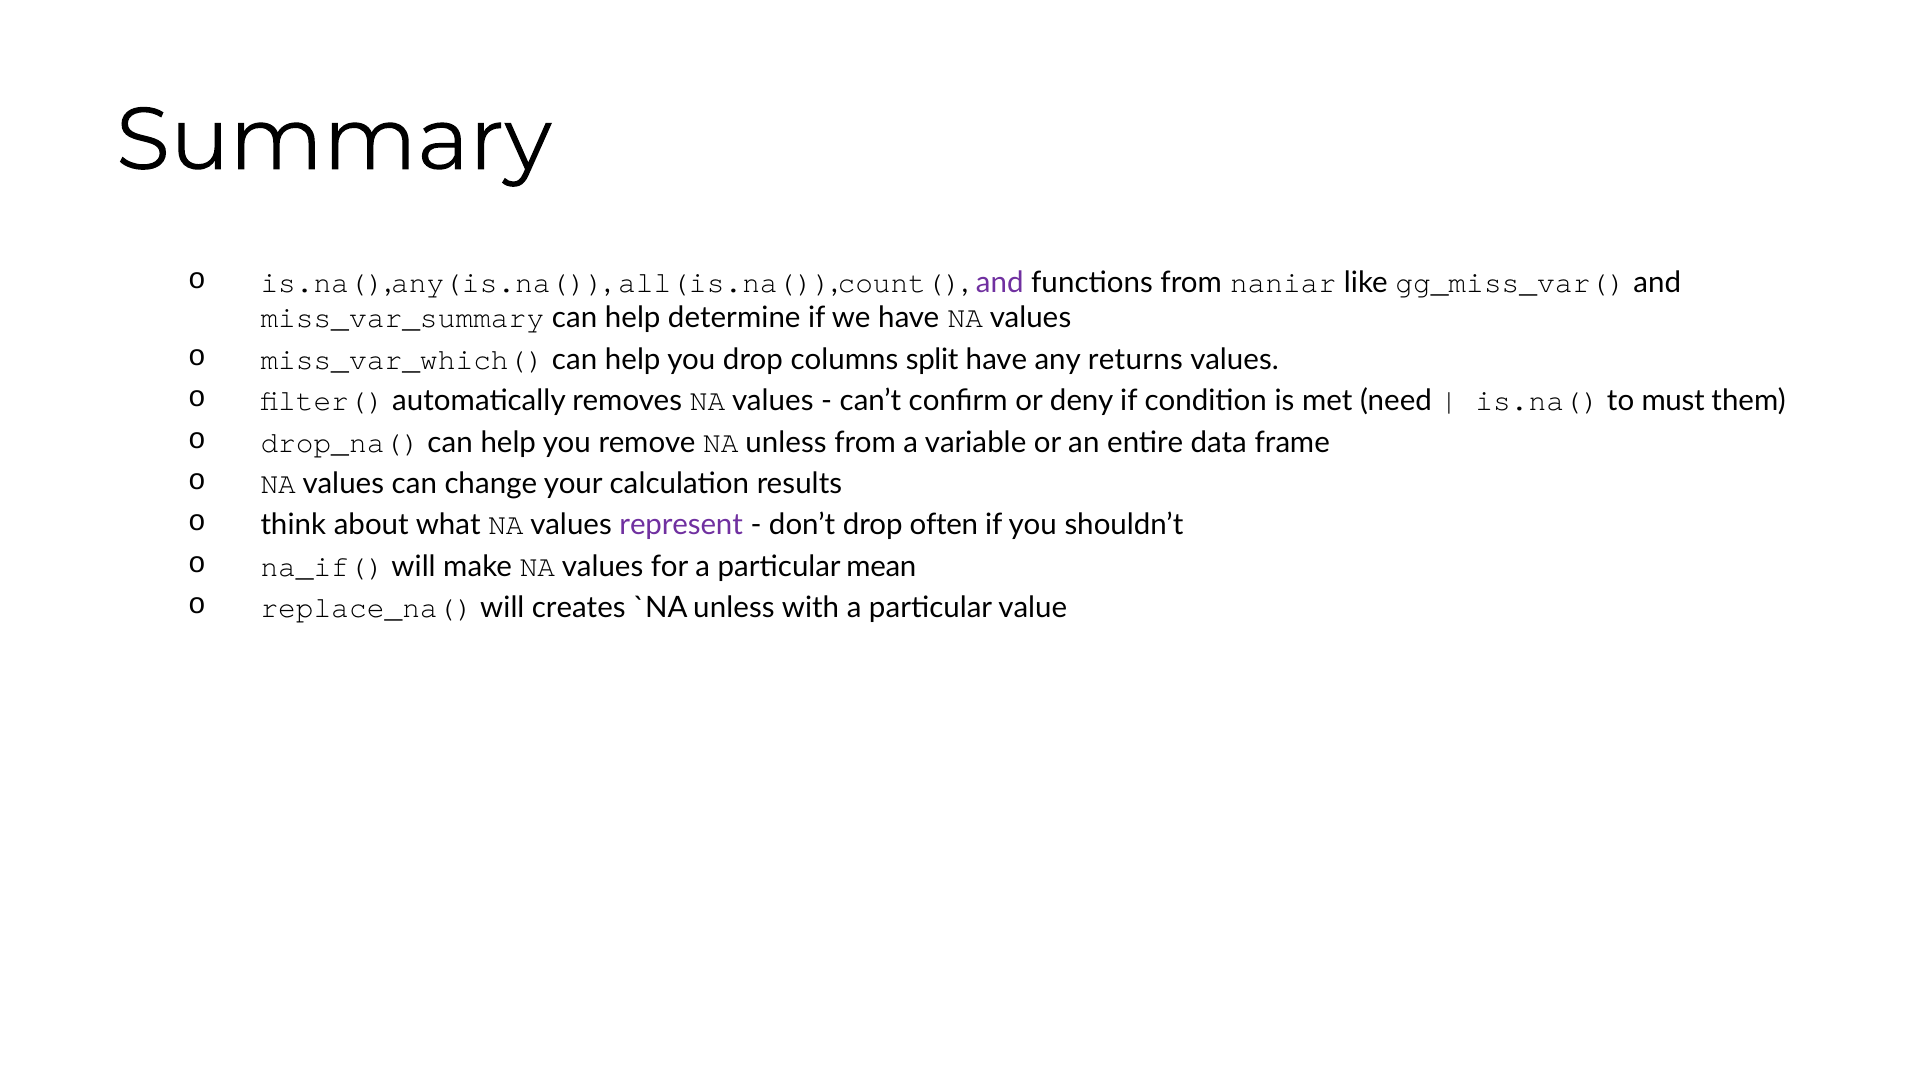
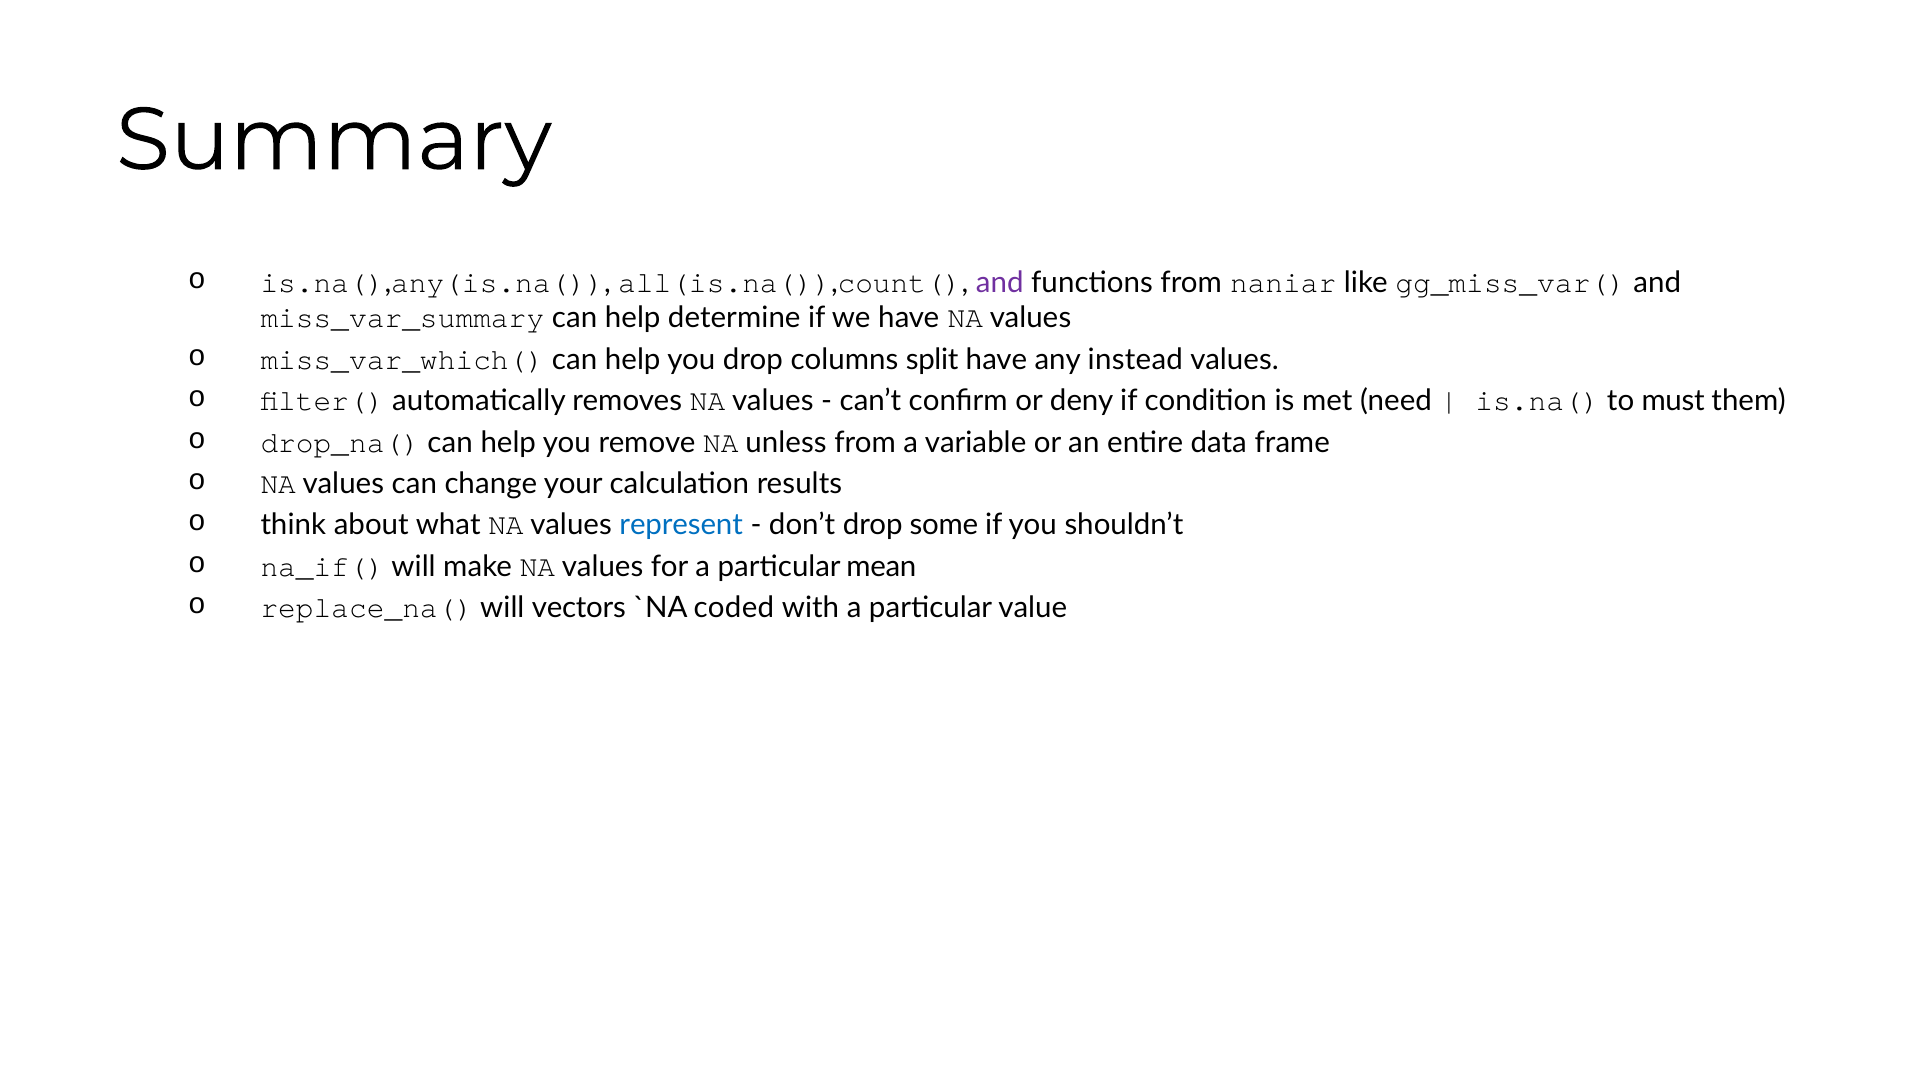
returns: returns -> instead
represent colour: purple -> blue
often: often -> some
creates: creates -> vectors
unless at (734, 607): unless -> coded
